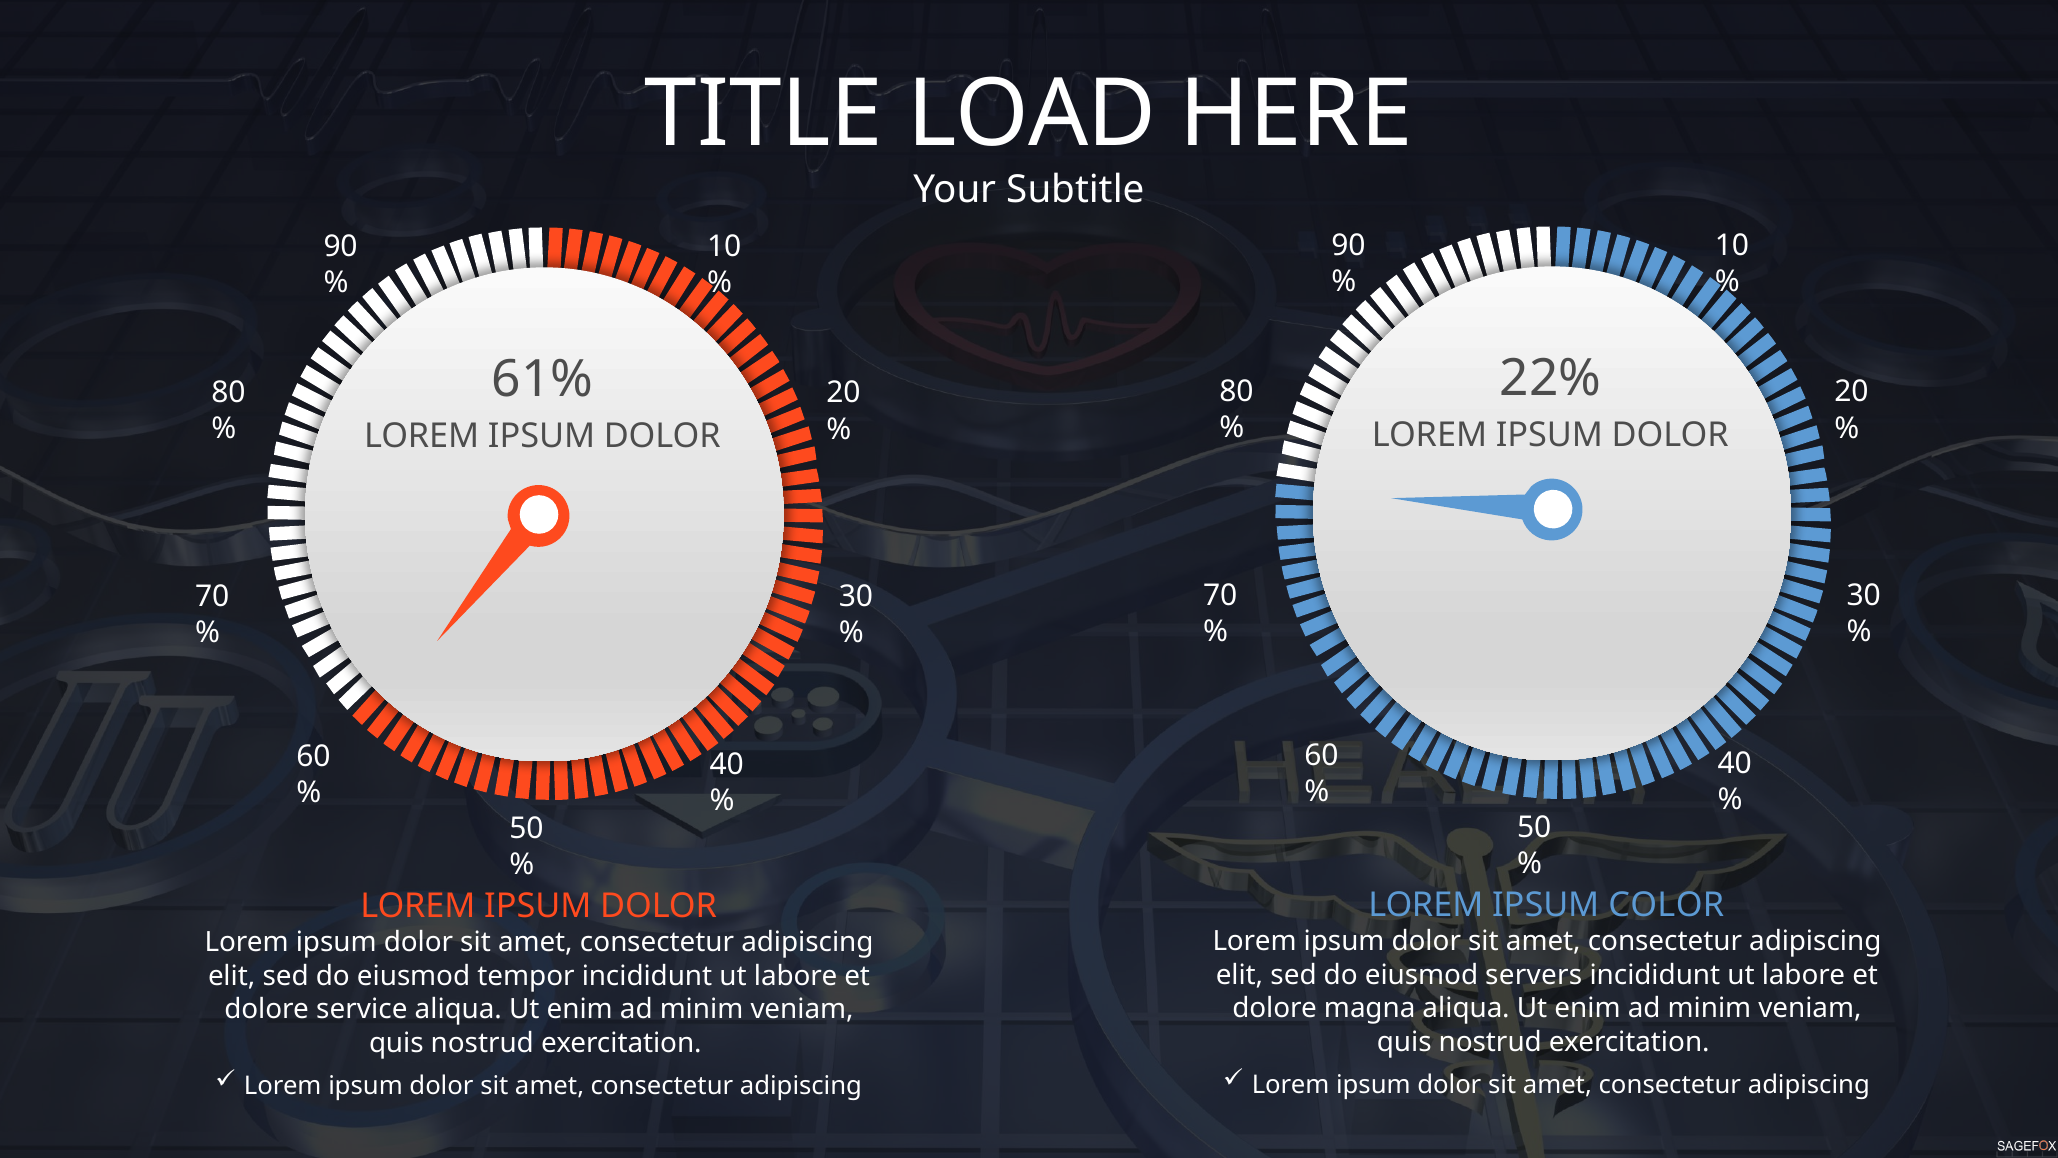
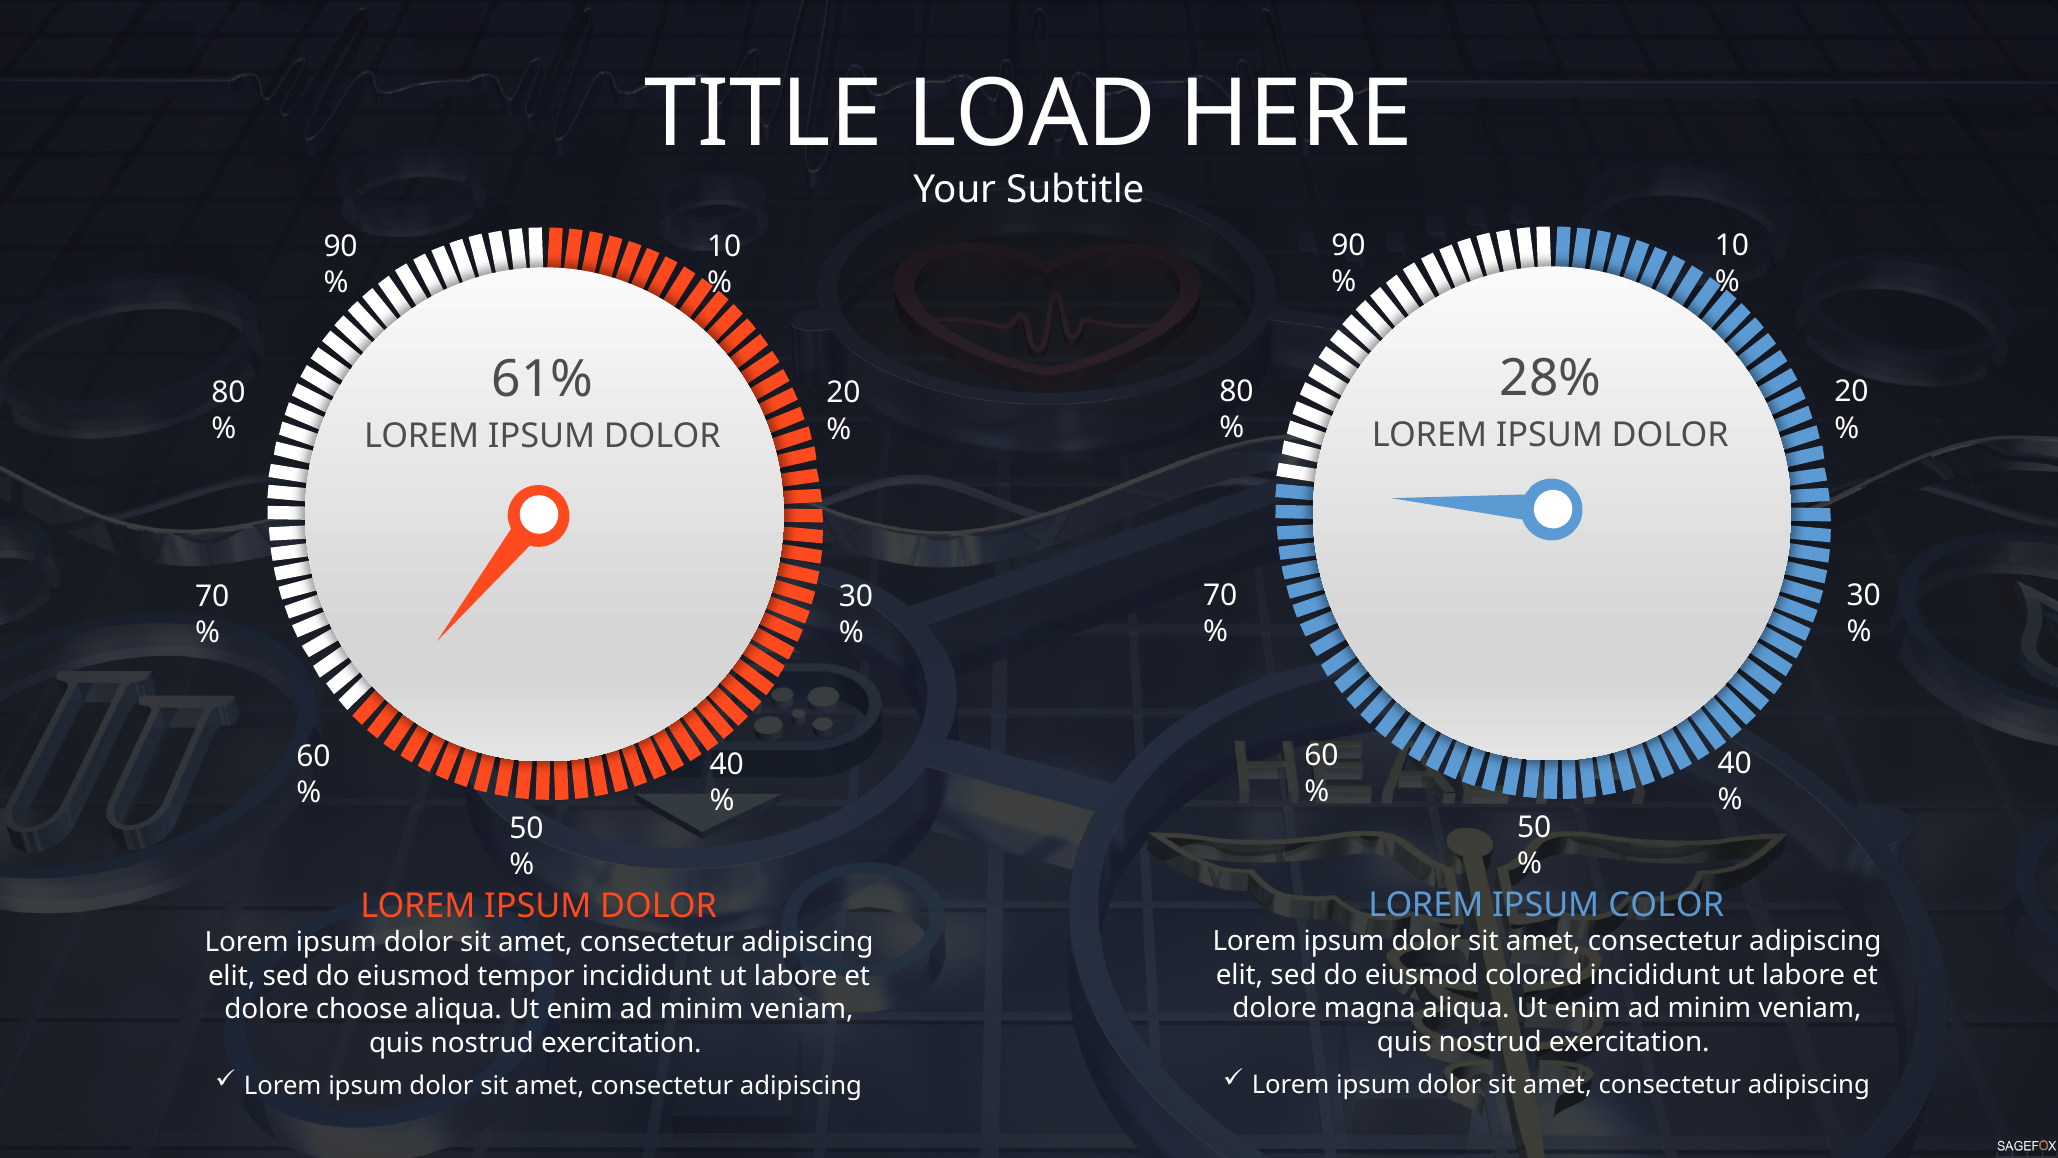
22%: 22% -> 28%
servers: servers -> colored
service: service -> choose
